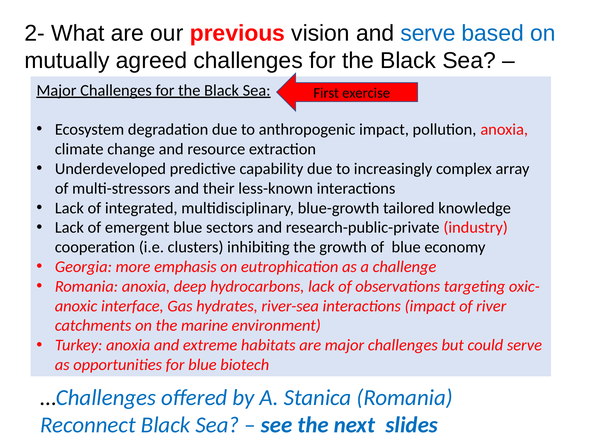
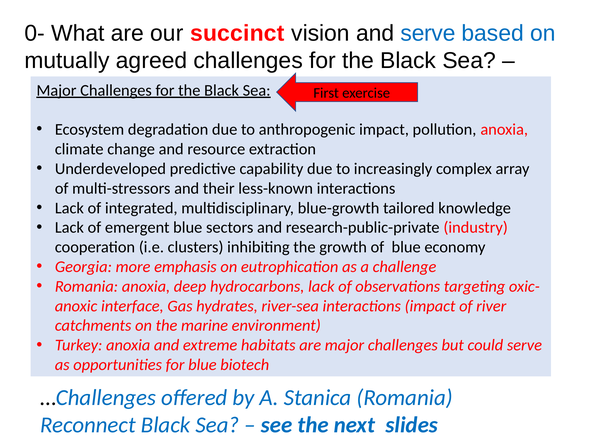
2-: 2- -> 0-
previous: previous -> succinct
